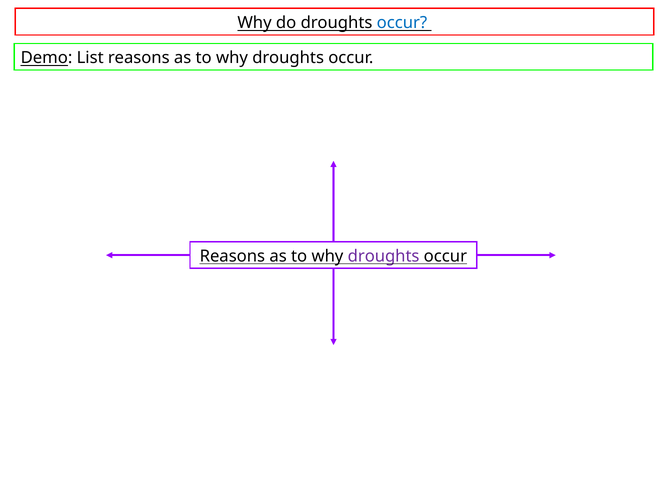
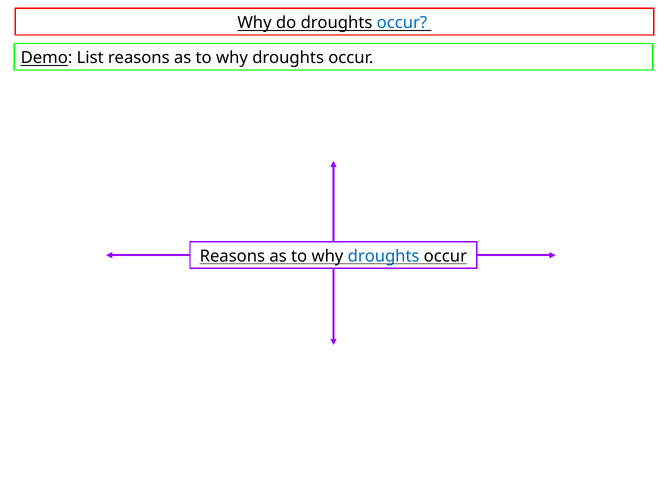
droughts at (384, 256) colour: purple -> blue
